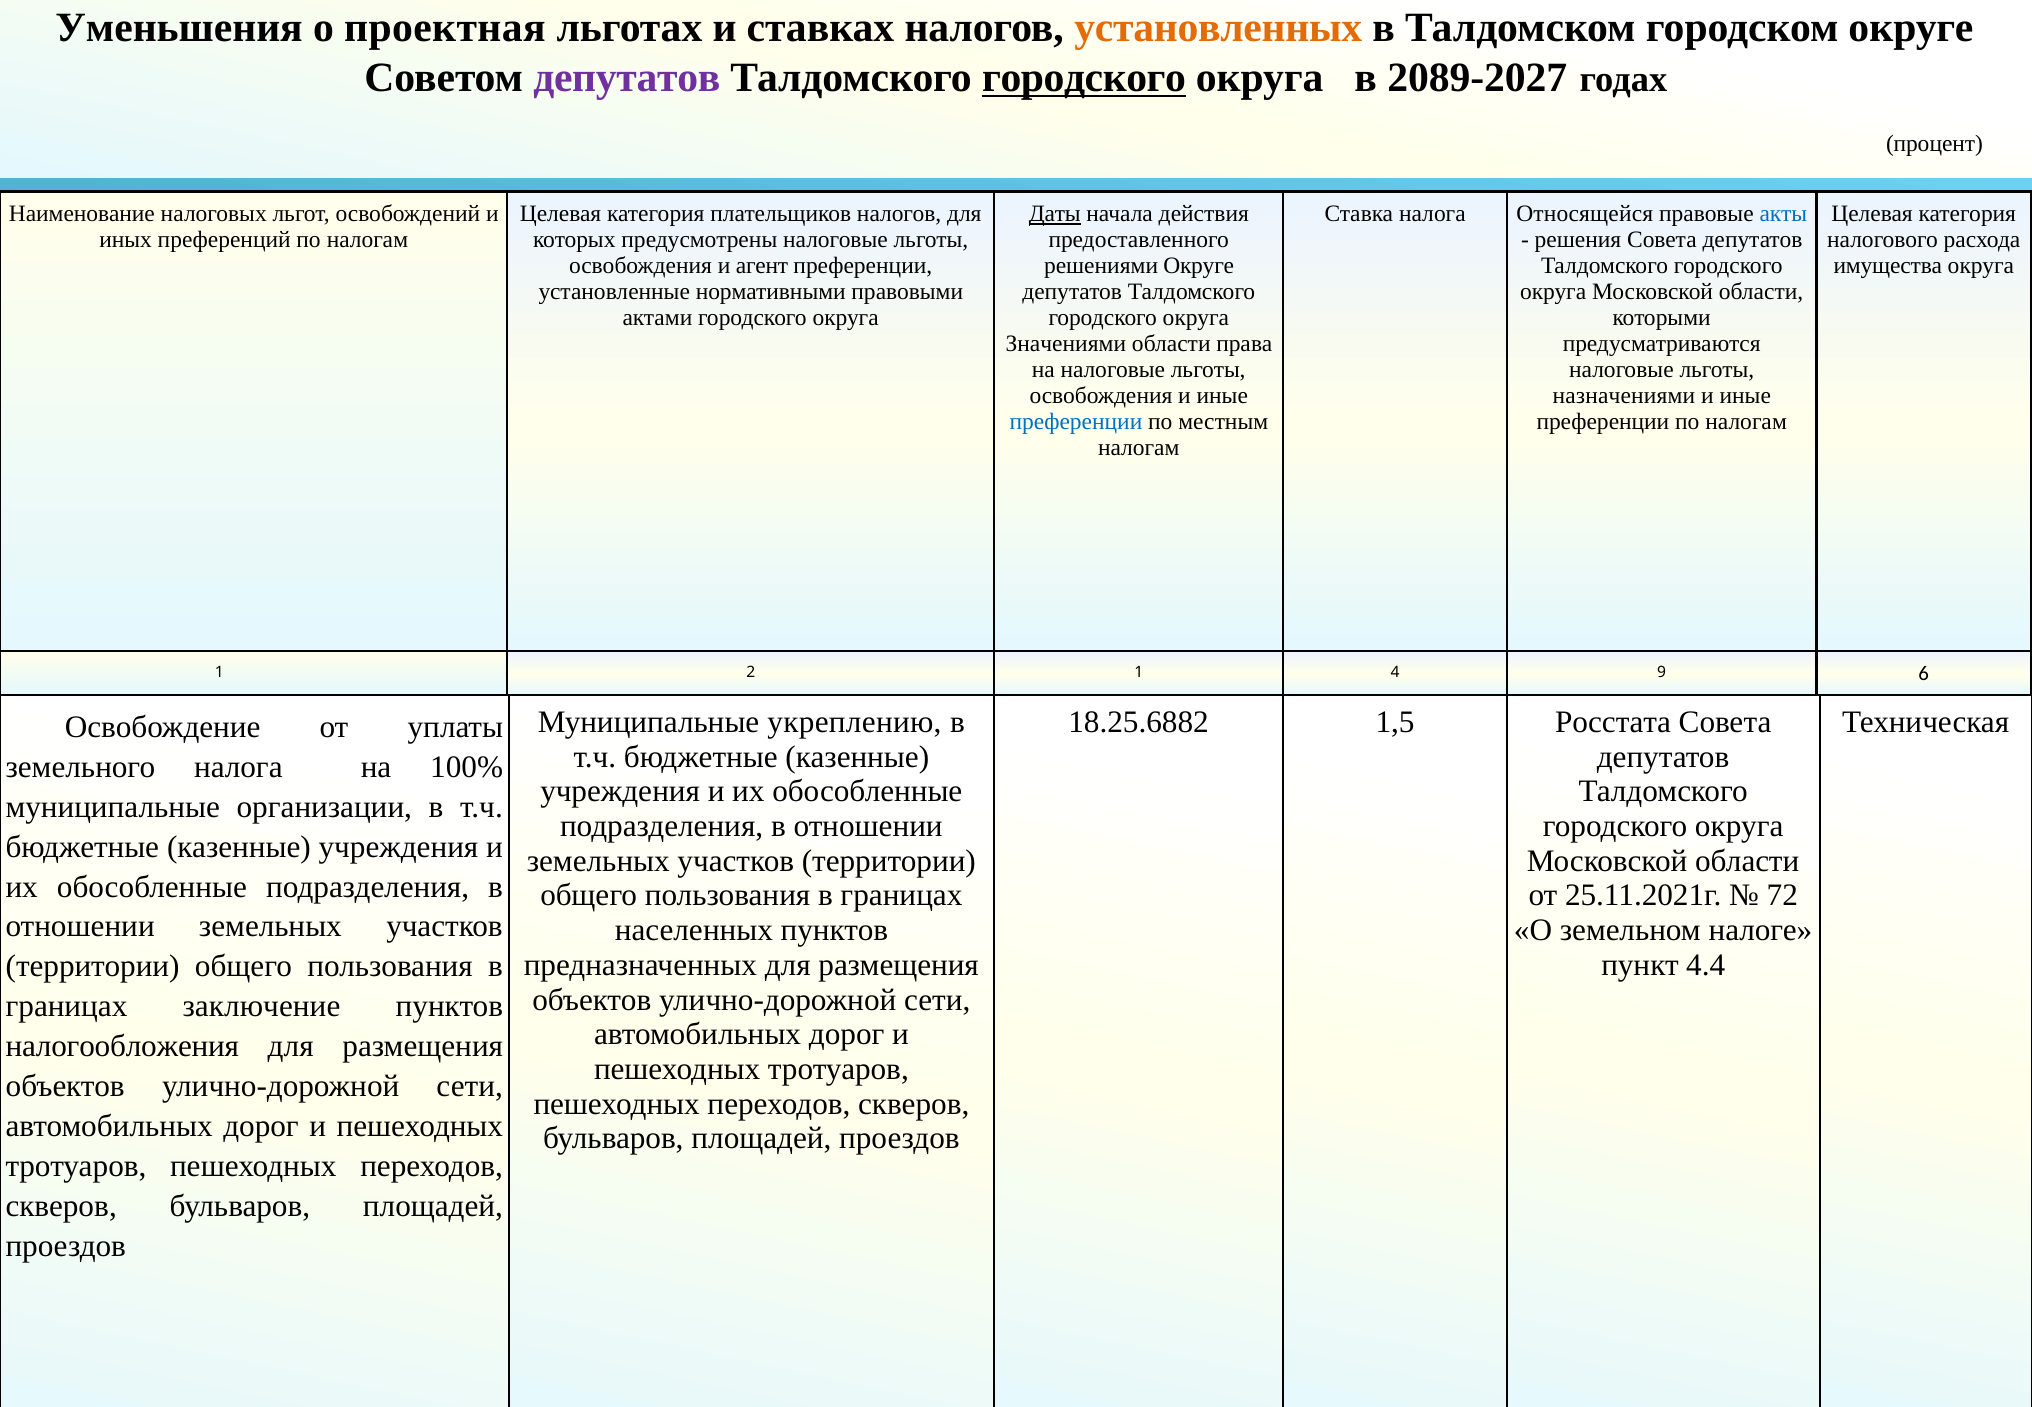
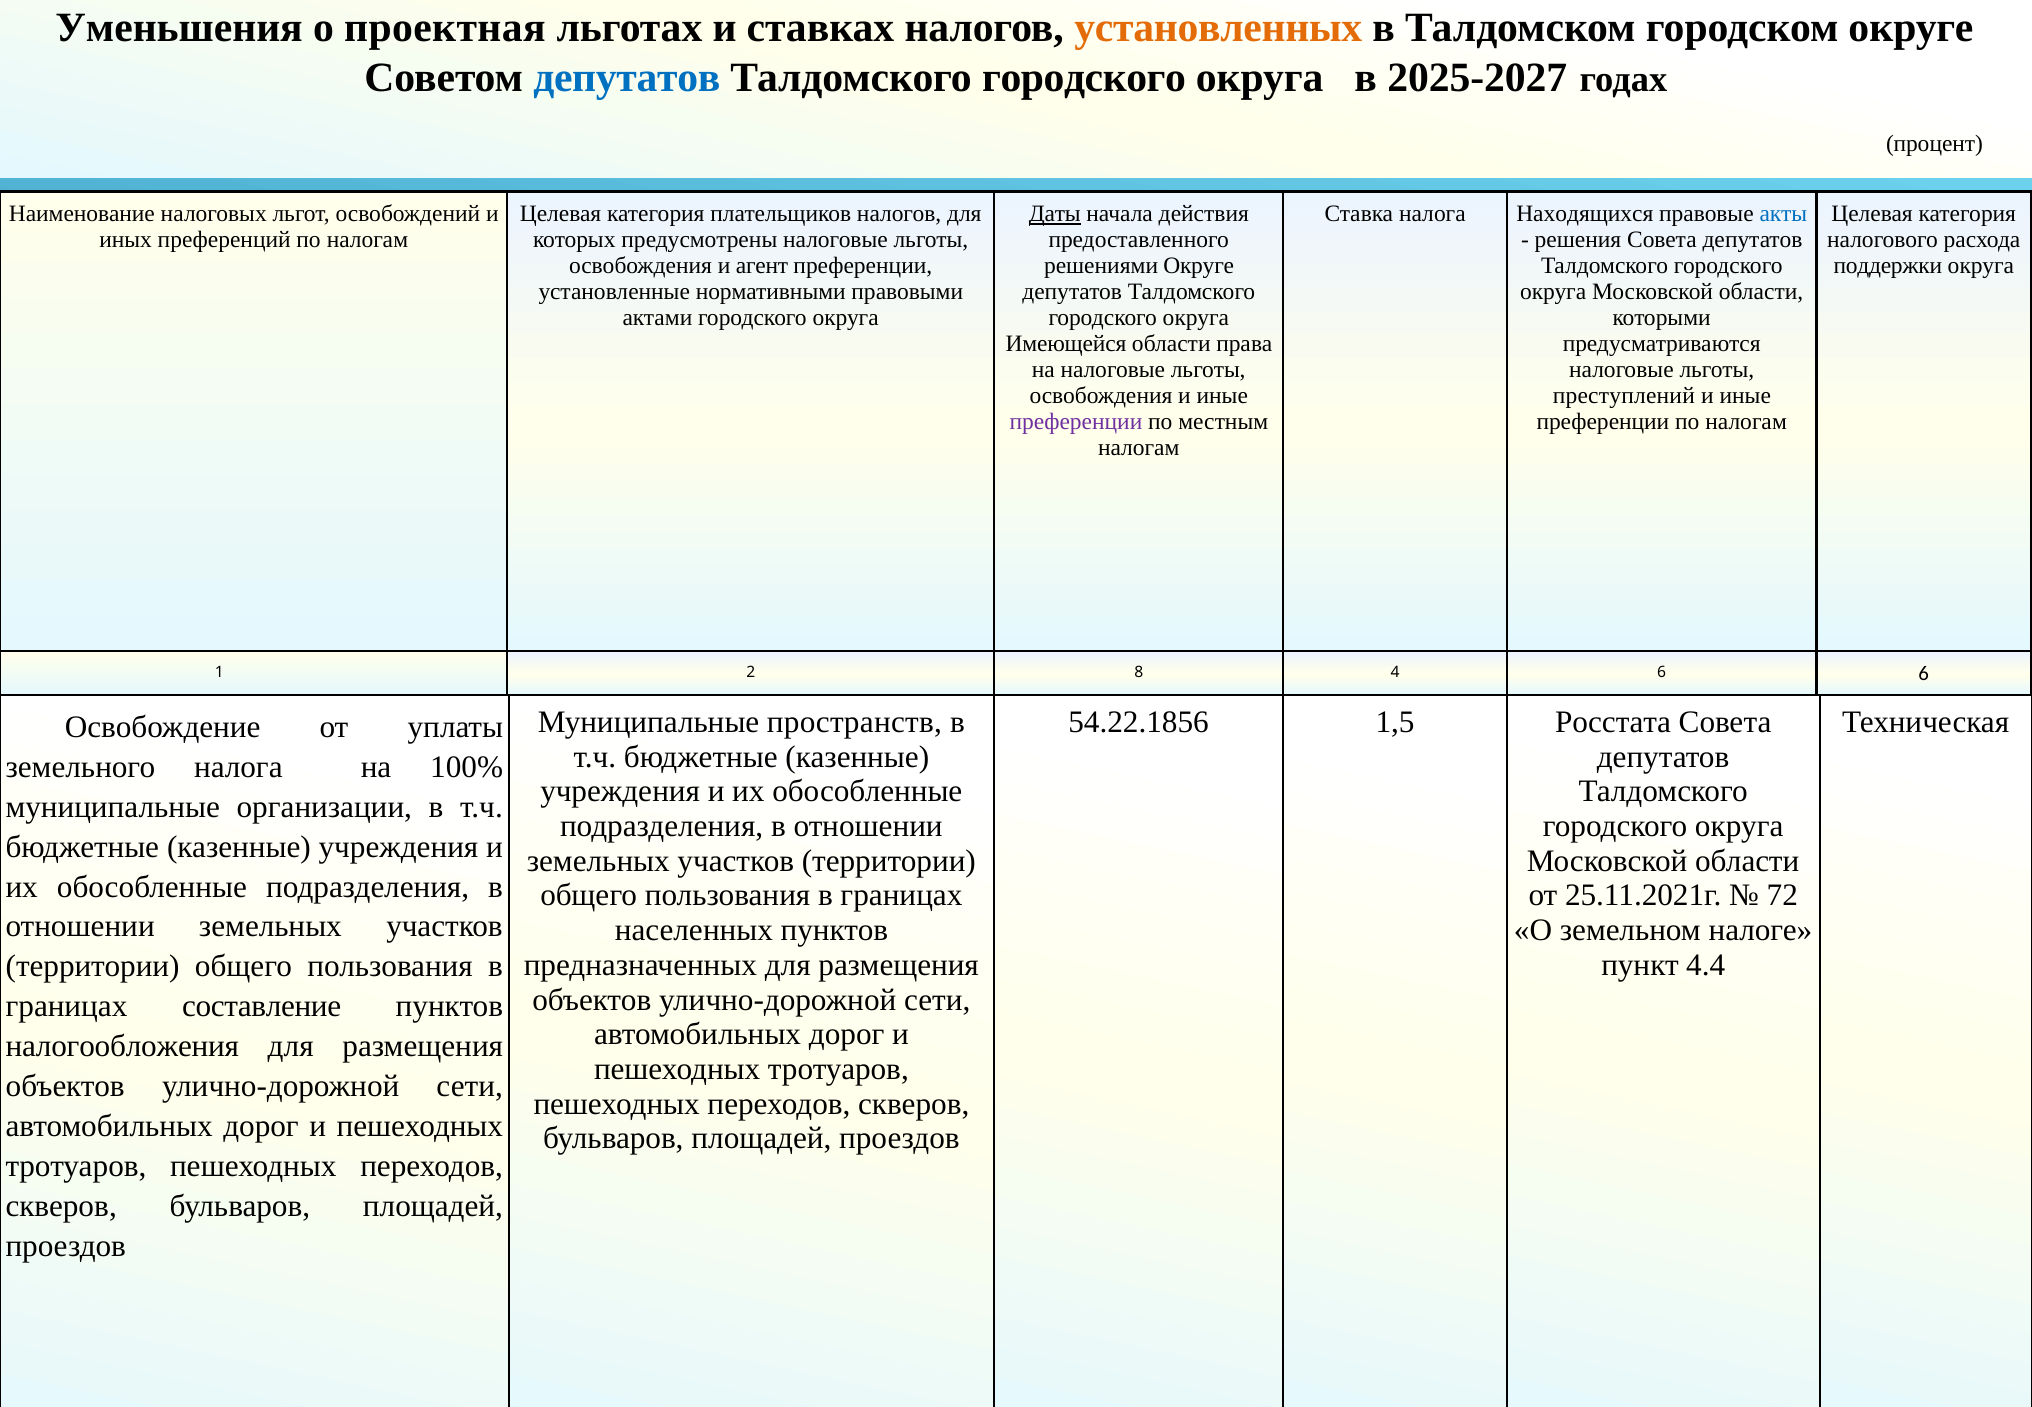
депутатов at (627, 78) colour: purple -> blue
городского at (1084, 78) underline: present -> none
2089-2027: 2089-2027 -> 2025-2027
Относящейся: Относящейся -> Находящихся
имущества: имущества -> поддержки
Значениями: Значениями -> Имеющейся
назначениями: назначениями -> преступлений
преференции at (1076, 422) colour: blue -> purple
2 1: 1 -> 8
4 9: 9 -> 6
укреплению: укреплению -> пространств
18.25.6882: 18.25.6882 -> 54.22.1856
заключение: заключение -> составление
